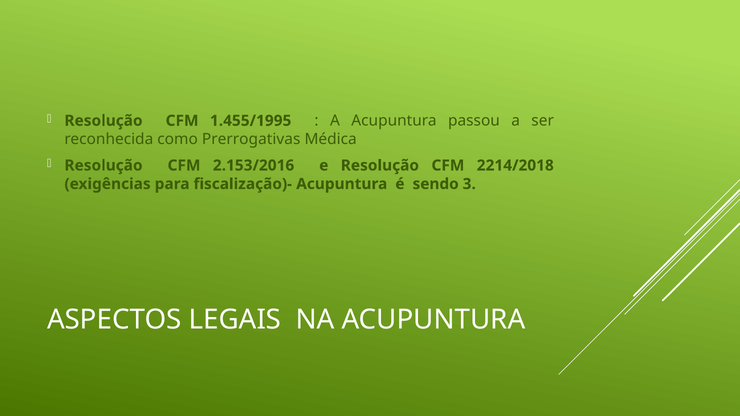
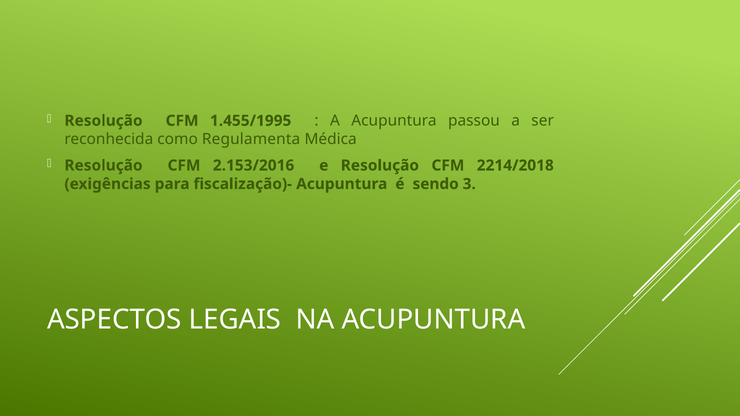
Prerrogativas: Prerrogativas -> Regulamenta
